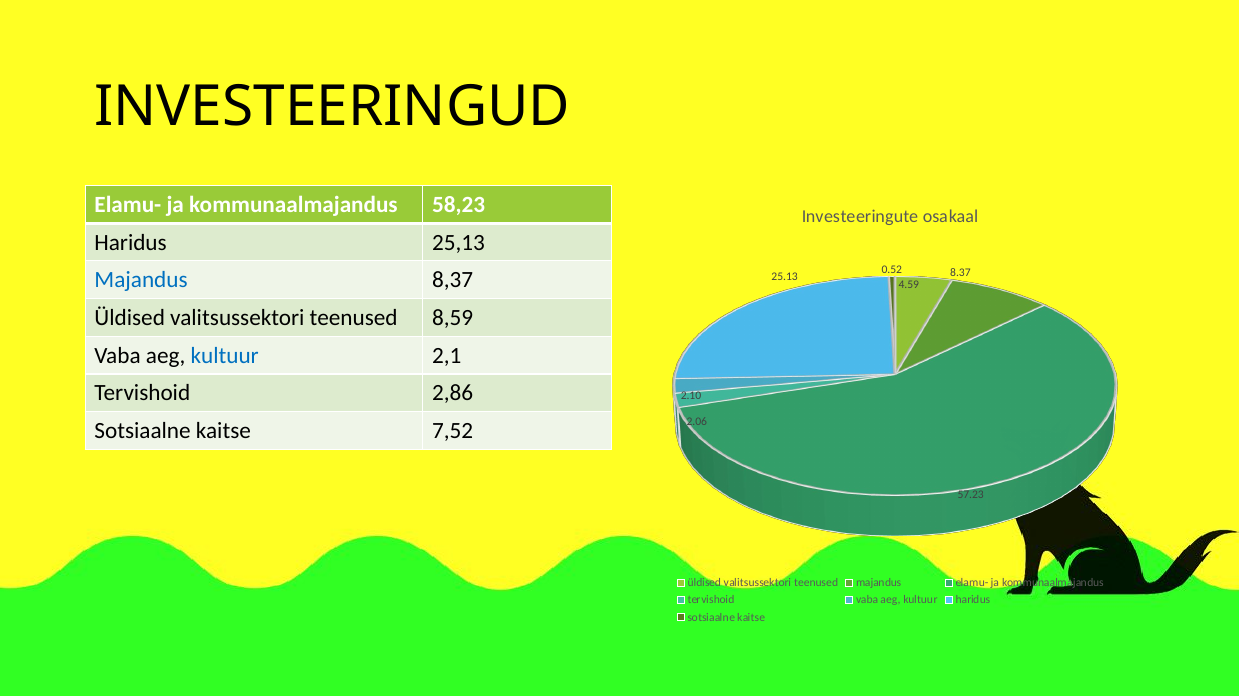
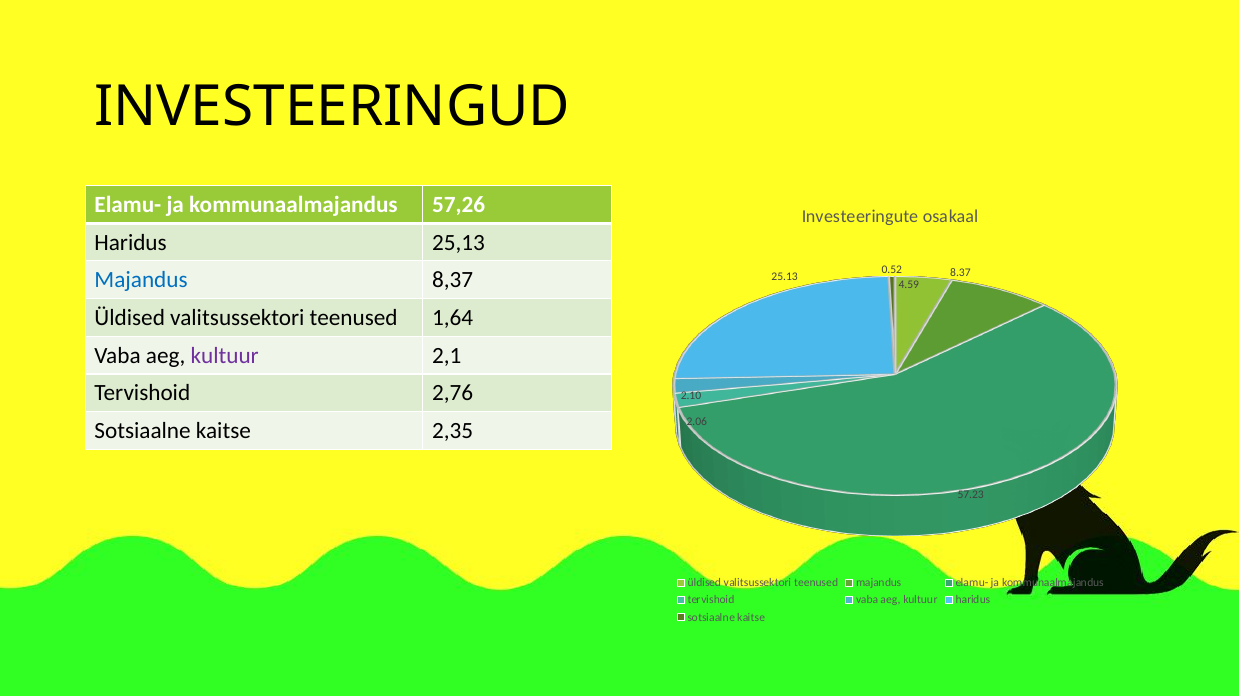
58,23: 58,23 -> 57,26
8,59: 8,59 -> 1,64
kultuur at (225, 355) colour: blue -> purple
2,86: 2,86 -> 2,76
7,52: 7,52 -> 2,35
